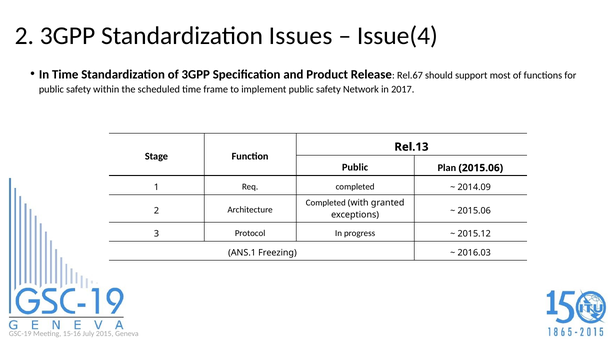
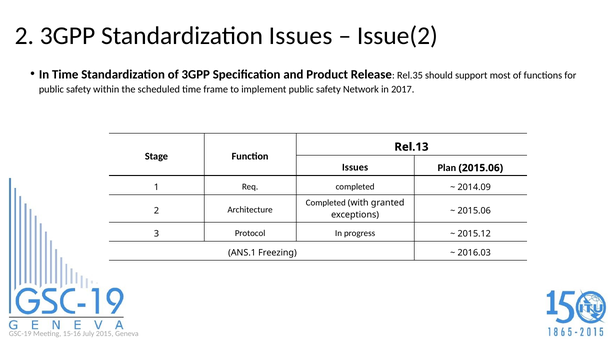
Issue(4: Issue(4 -> Issue(2
Rel.67: Rel.67 -> Rel.35
Public at (355, 167): Public -> Issues
